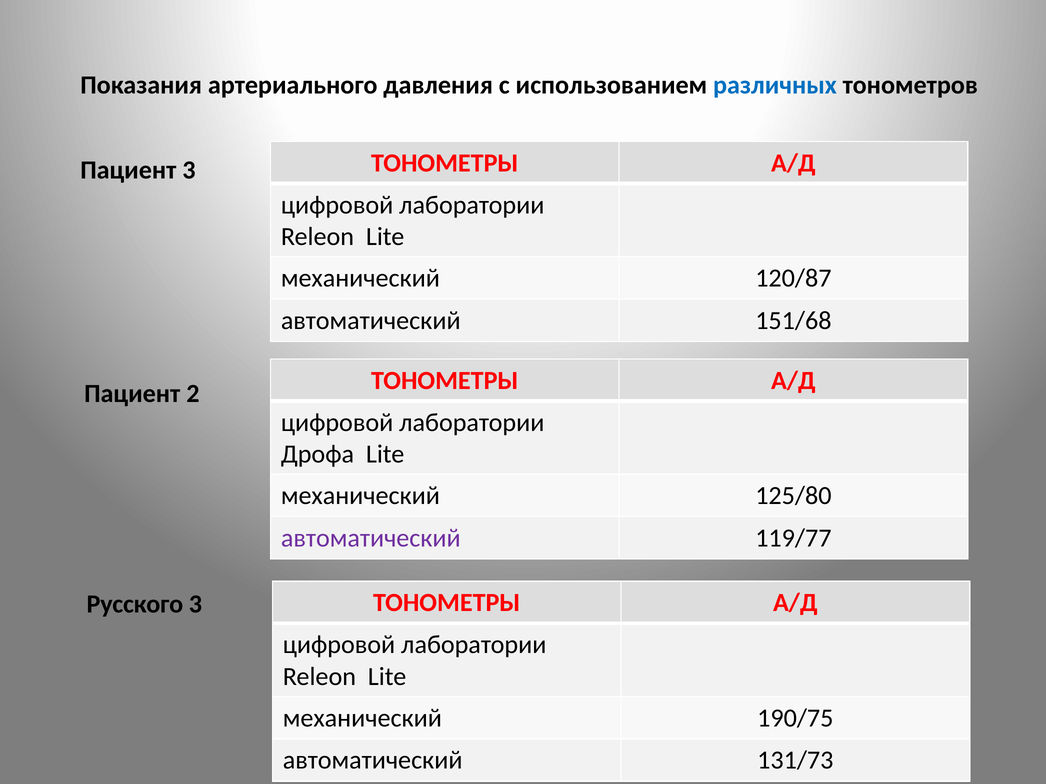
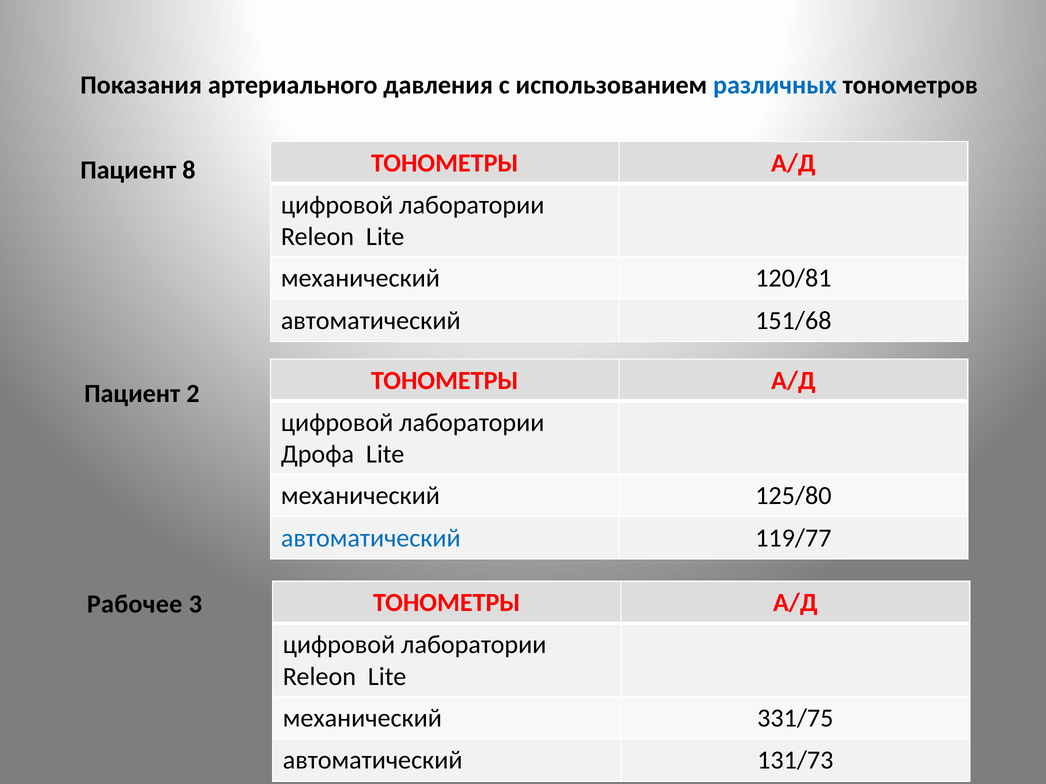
Пациент 3: 3 -> 8
120/87: 120/87 -> 120/81
автоматический at (371, 538) colour: purple -> blue
Русского: Русского -> Рабочее
190/75: 190/75 -> 331/75
